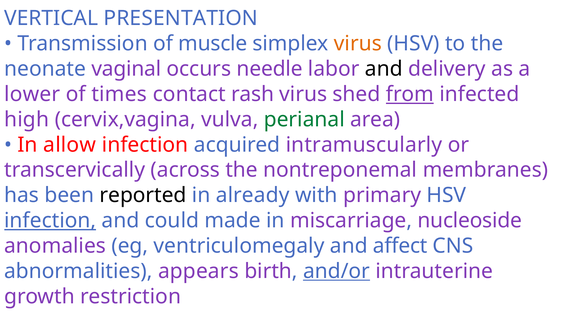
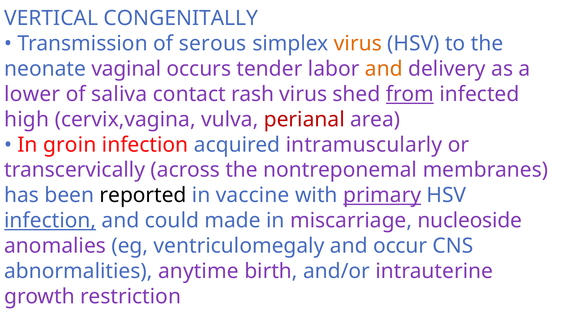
PRESENTATION: PRESENTATION -> CONGENITALLY
muscle: muscle -> serous
needle: needle -> tender
and at (384, 69) colour: black -> orange
times: times -> saliva
perianal colour: green -> red
allow: allow -> groin
already: already -> vaccine
primary underline: none -> present
affect: affect -> occur
appears: appears -> anytime
and/or underline: present -> none
